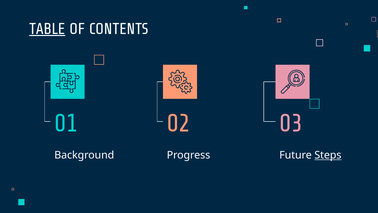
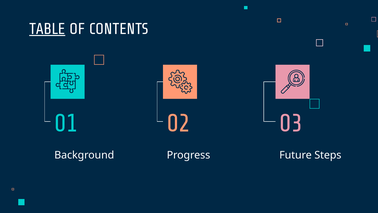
Steps underline: present -> none
